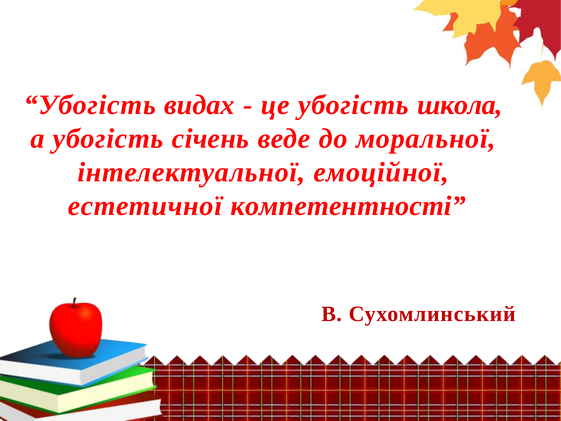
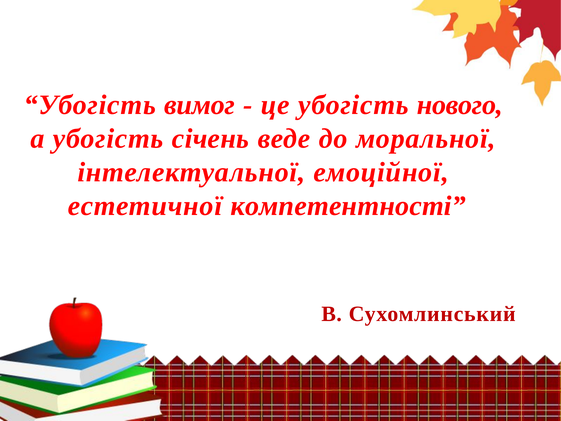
видах: видах -> вимог
школа: школа -> нового
